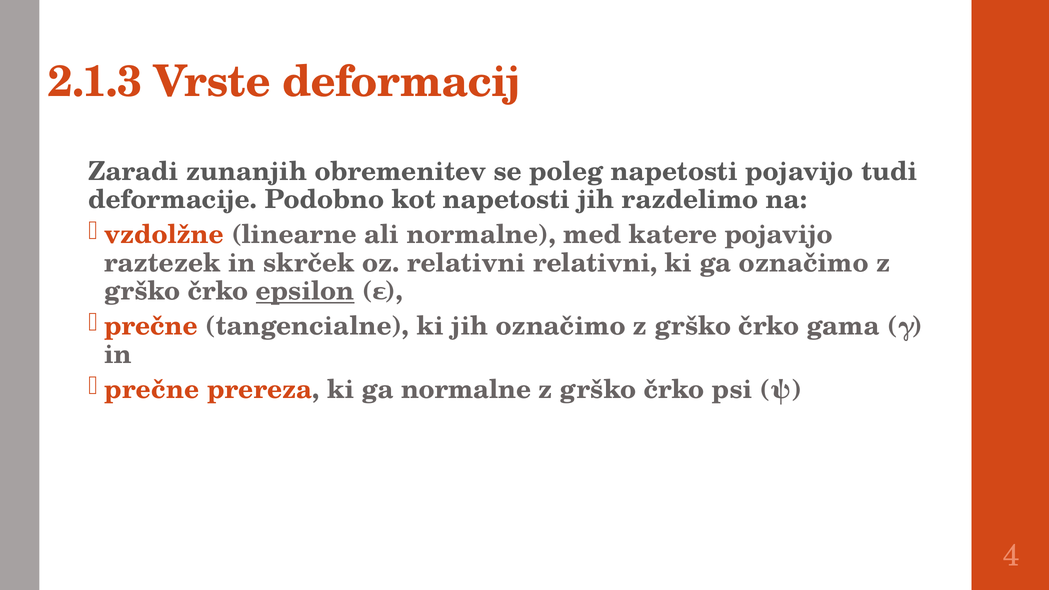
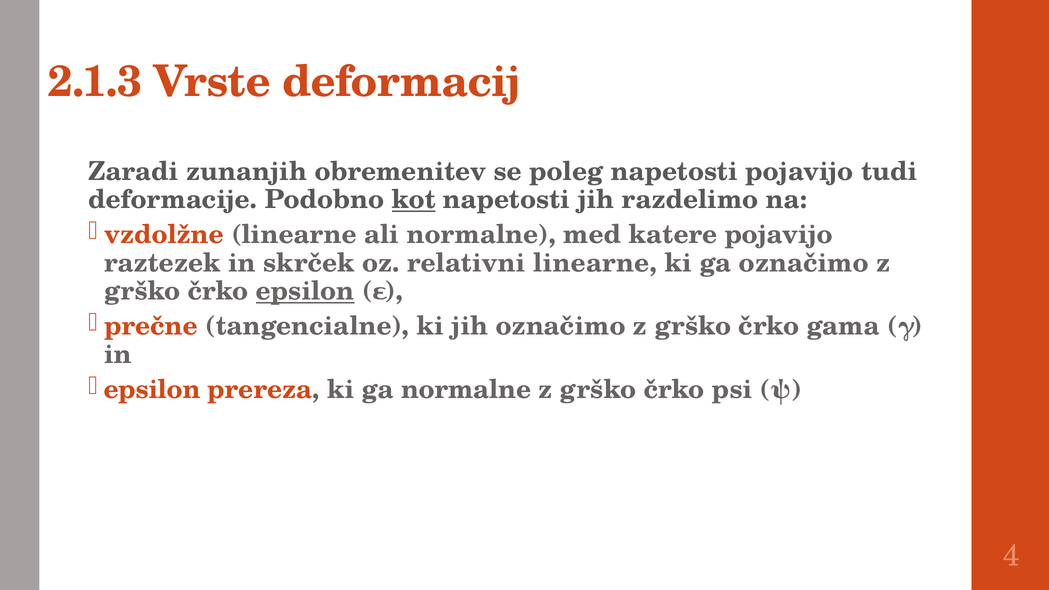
kot underline: none -> present
relativni relativni: relativni -> linearne
prečne at (152, 389): prečne -> epsilon
